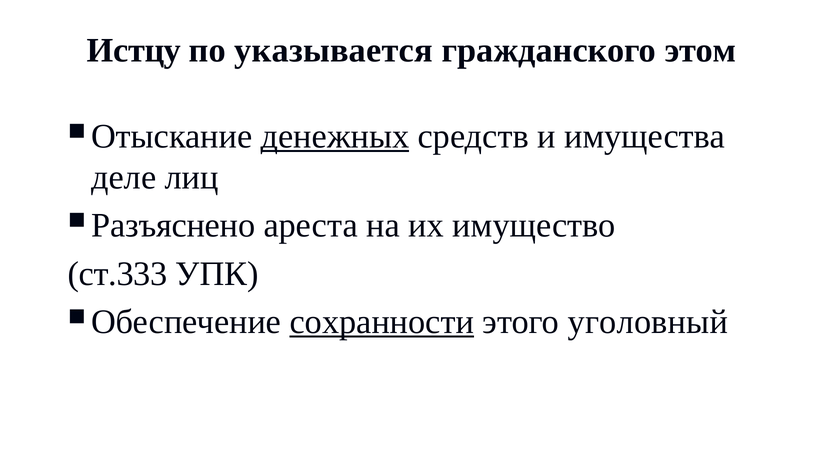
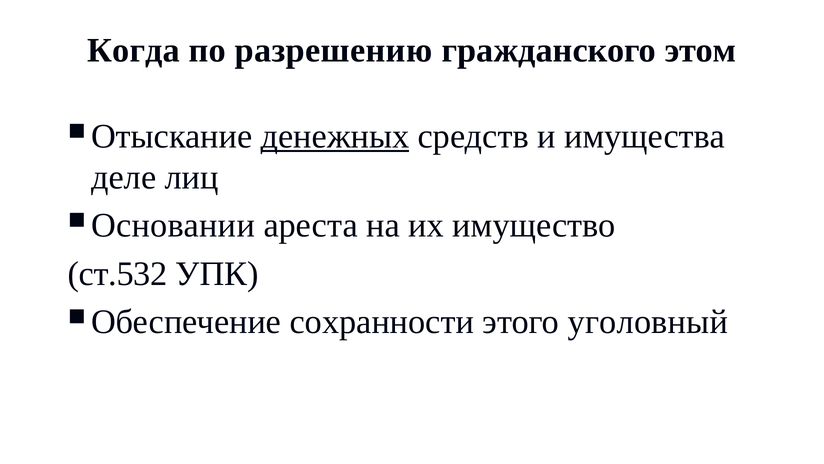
Истцу: Истцу -> Когда
указывается: указывается -> разрешению
Разъяснено: Разъяснено -> Основании
ст.333: ст.333 -> ст.532
сохранности underline: present -> none
